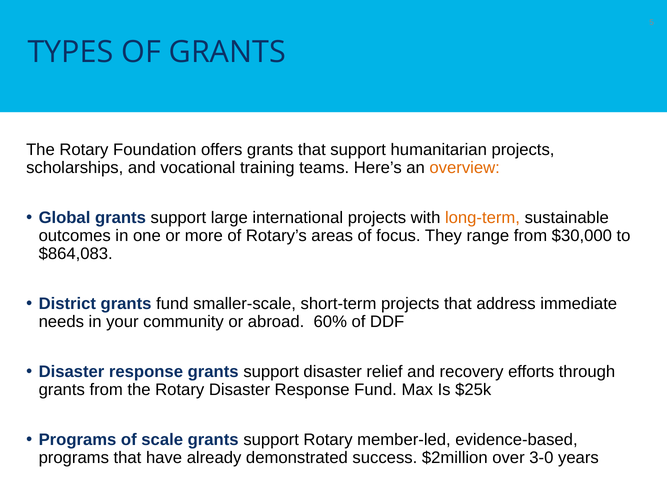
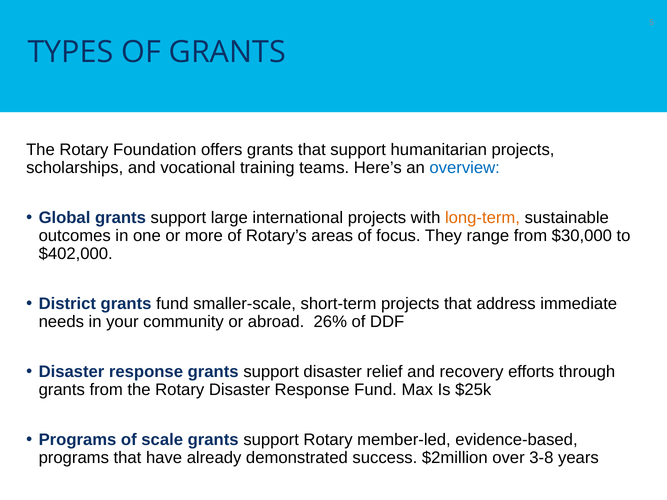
overview colour: orange -> blue
$864,083: $864,083 -> $402,000
60%: 60% -> 26%
3-0: 3-0 -> 3-8
